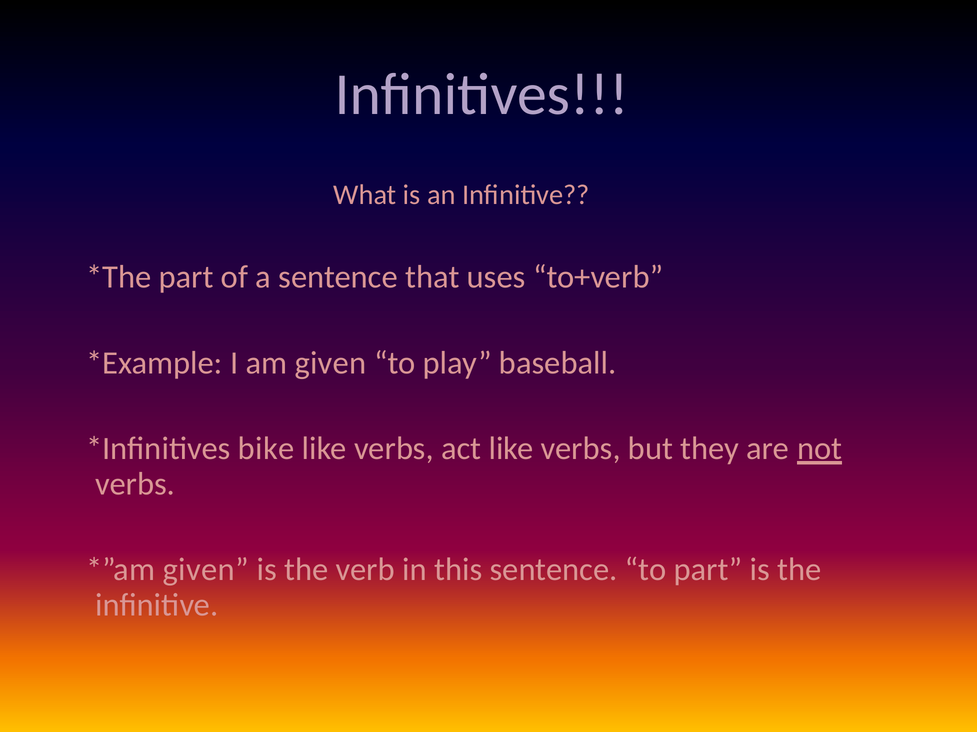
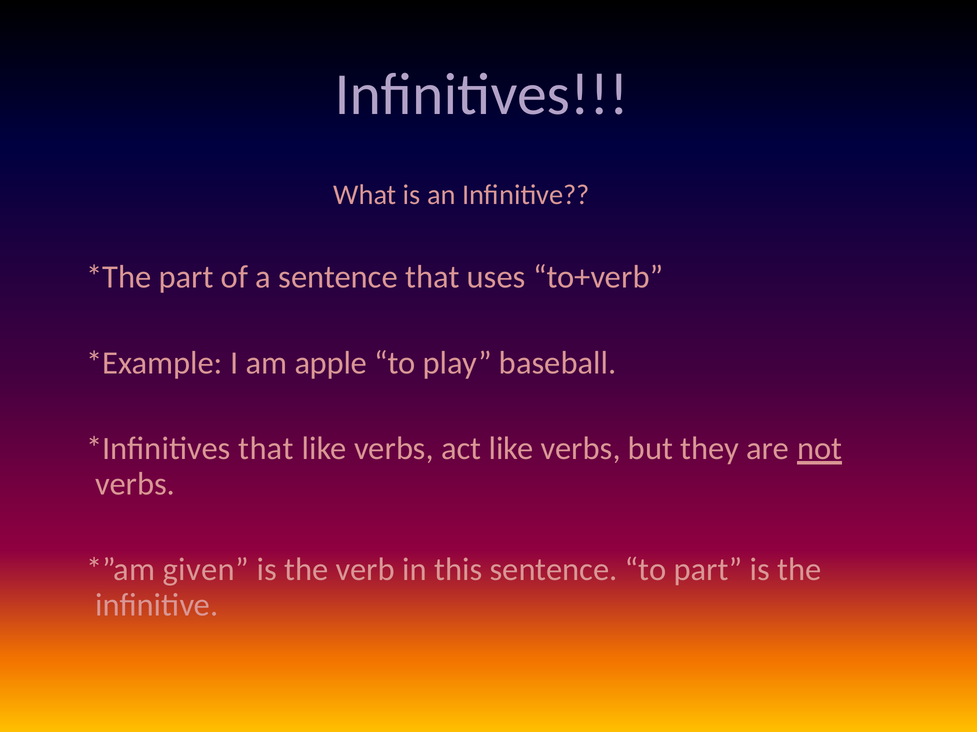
am given: given -> apple
bike at (266, 449): bike -> that
